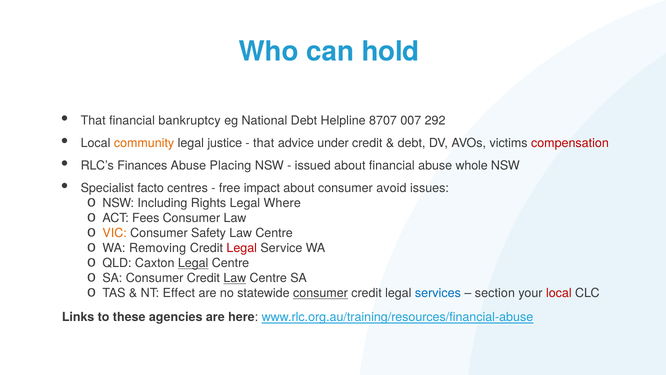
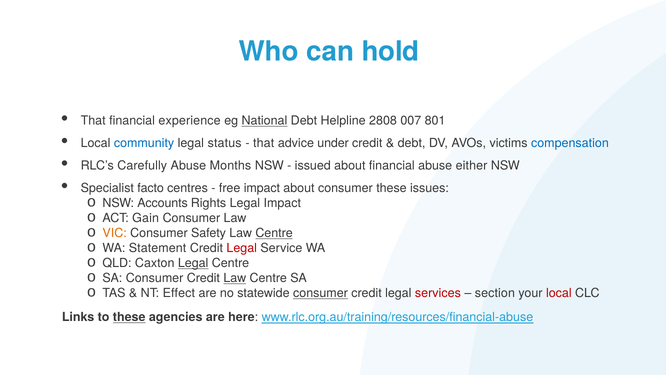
bankruptcy: bankruptcy -> experience
National underline: none -> present
8707: 8707 -> 2808
292: 292 -> 801
community colour: orange -> blue
justice: justice -> status
compensation colour: red -> blue
Finances: Finances -> Carefully
Placing: Placing -> Months
whole: whole -> either
consumer avoid: avoid -> these
Including: Including -> Accounts
Legal Where: Where -> Impact
Fees: Fees -> Gain
Centre at (274, 233) underline: none -> present
Removing: Removing -> Statement
services colour: blue -> red
these at (129, 317) underline: none -> present
